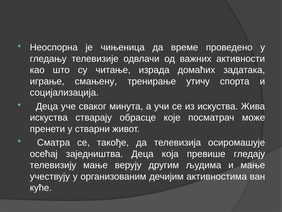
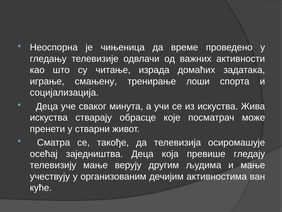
утичу: утичу -> лоши
